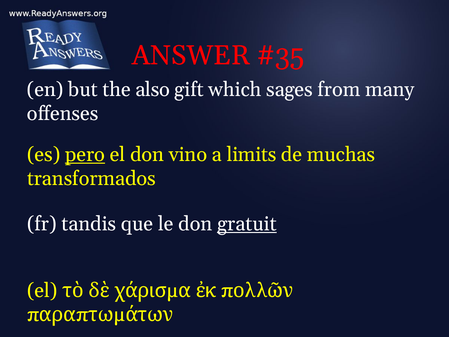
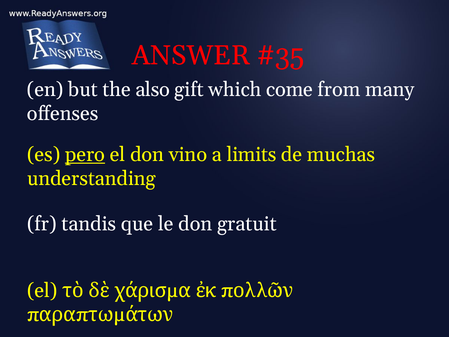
sages: sages -> come
transformados: transformados -> understanding
gratuit underline: present -> none
